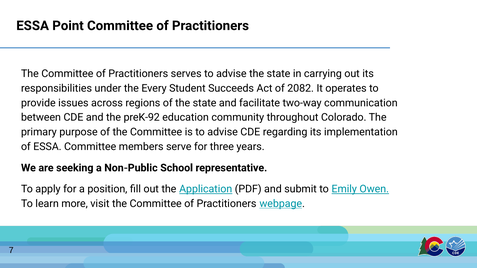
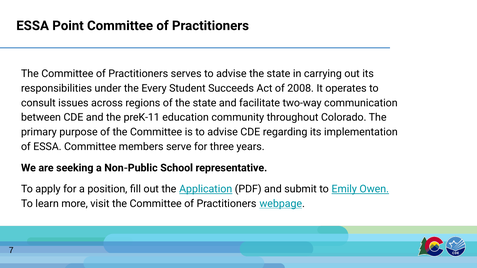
2082: 2082 -> 2008
provide: provide -> consult
preK-92: preK-92 -> preK-11
